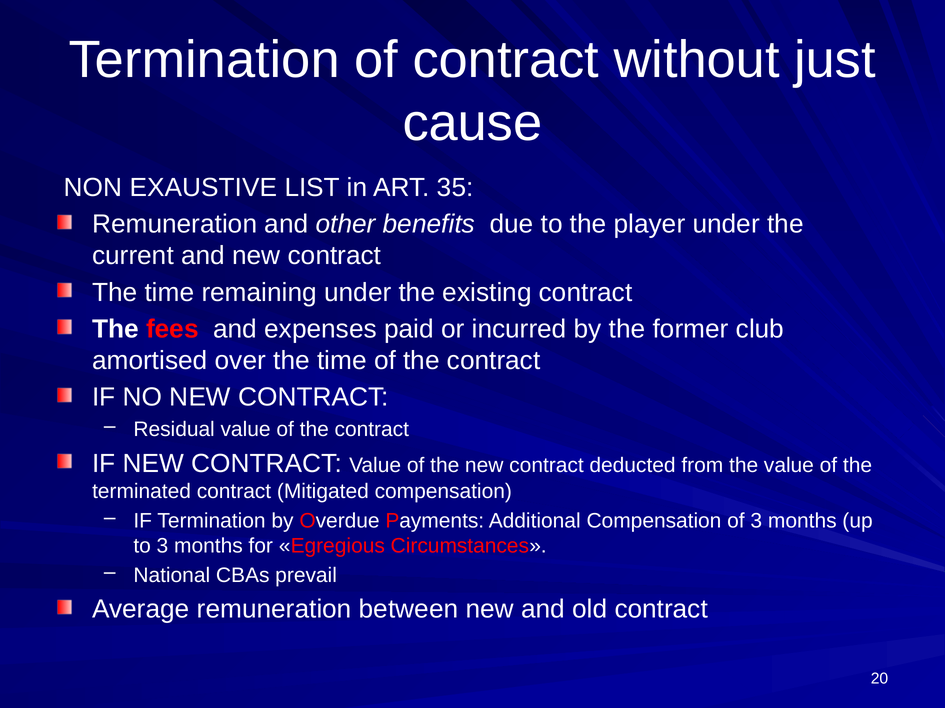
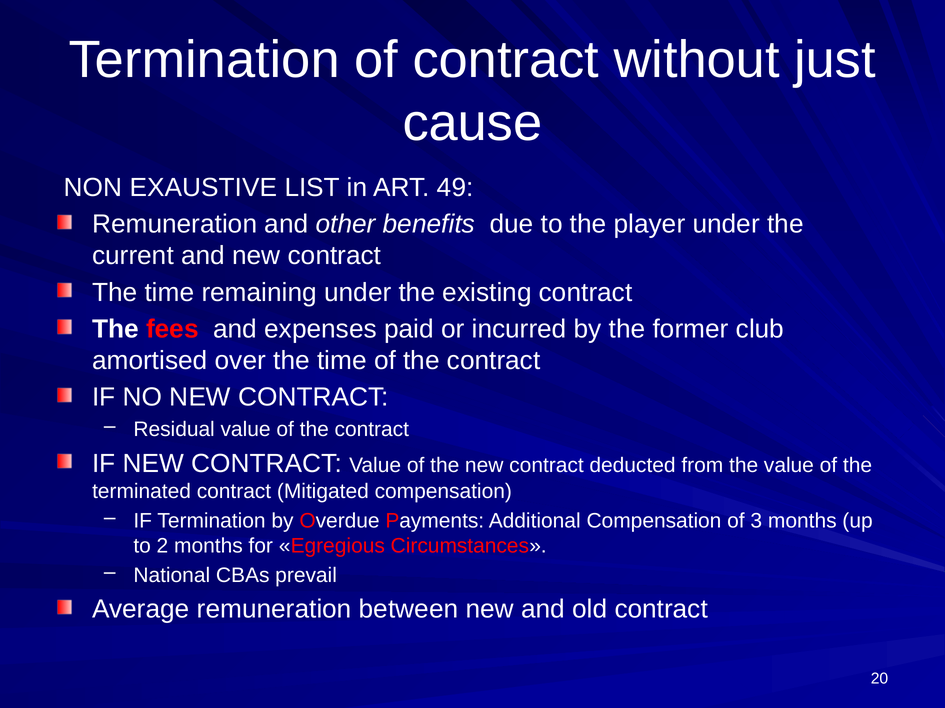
35: 35 -> 49
to 3: 3 -> 2
